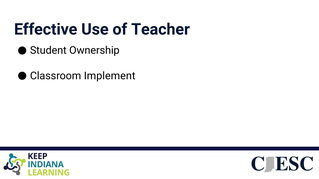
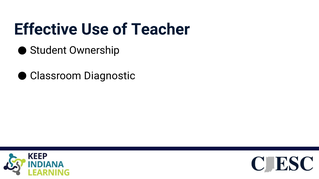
Implement: Implement -> Diagnostic
